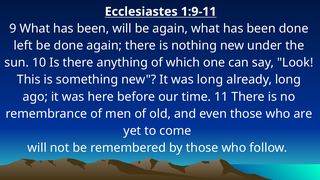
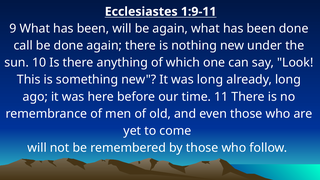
left: left -> call
